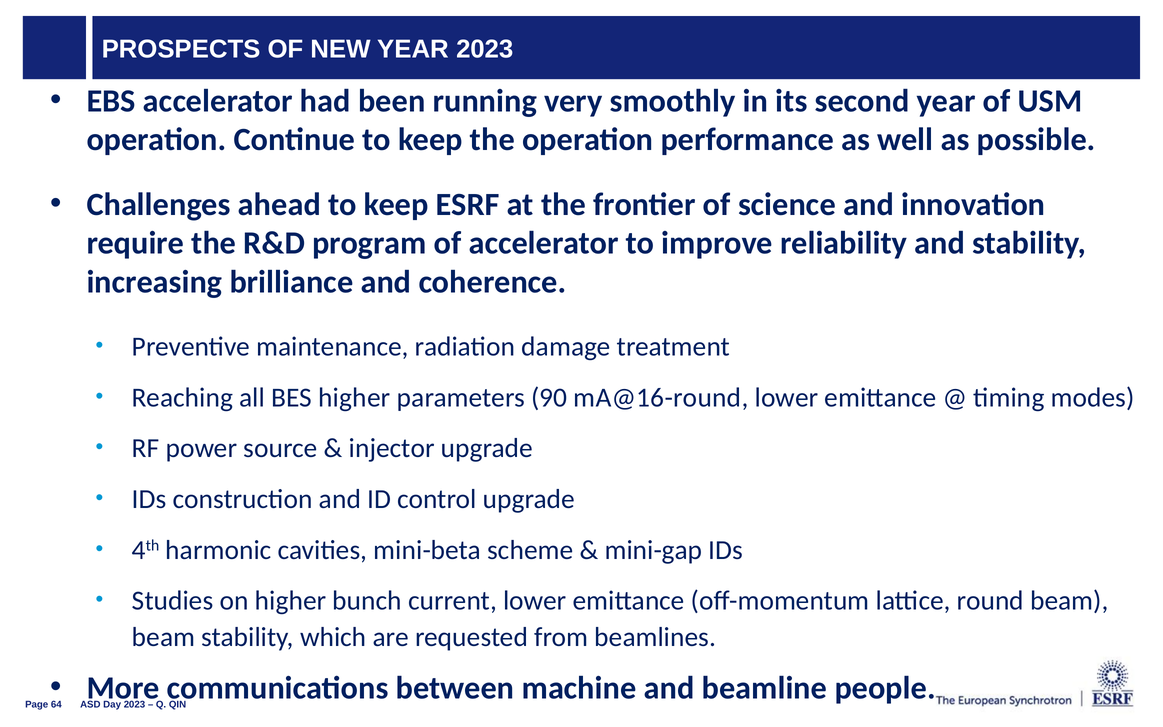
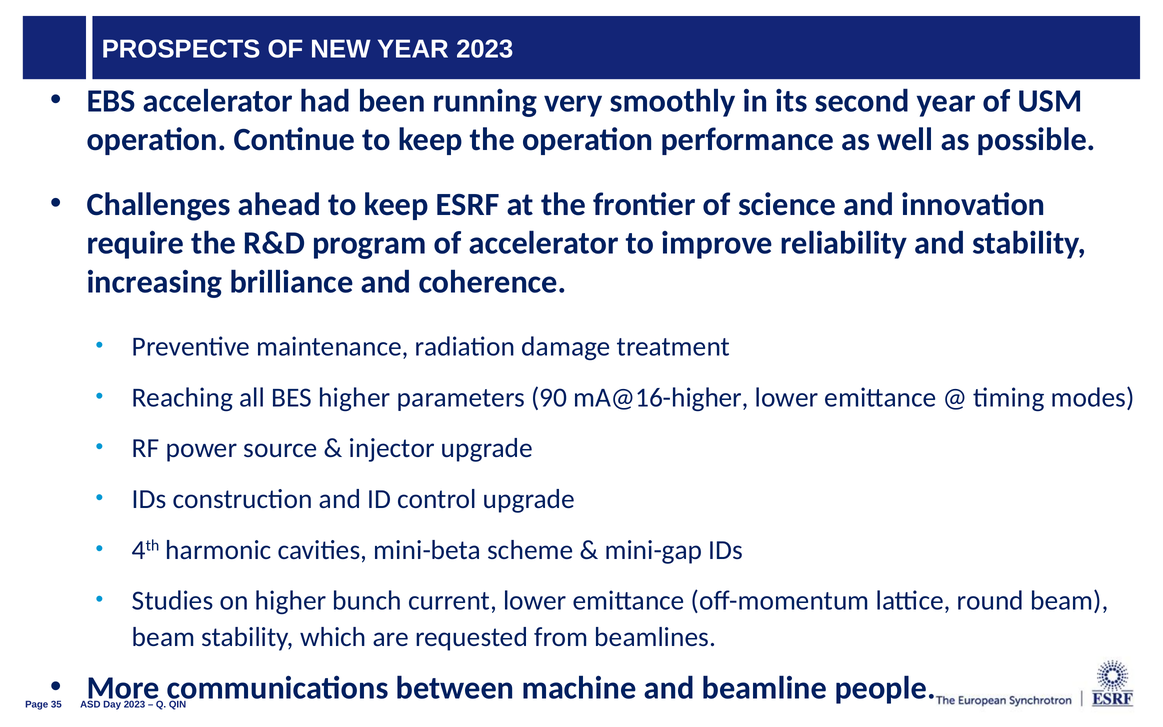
mA@16-round: mA@16-round -> mA@16-higher
64: 64 -> 35
